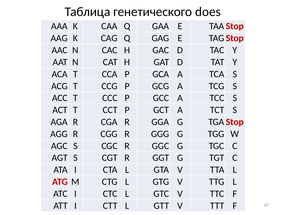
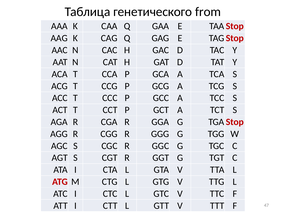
does: does -> from
